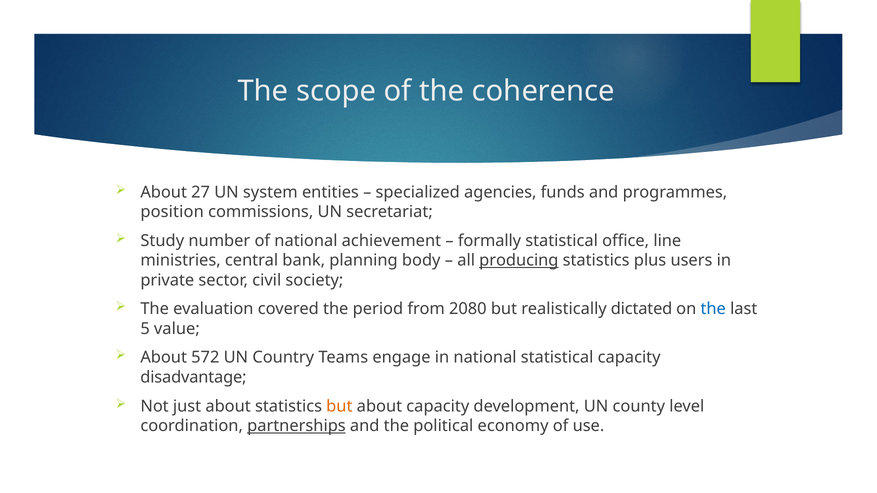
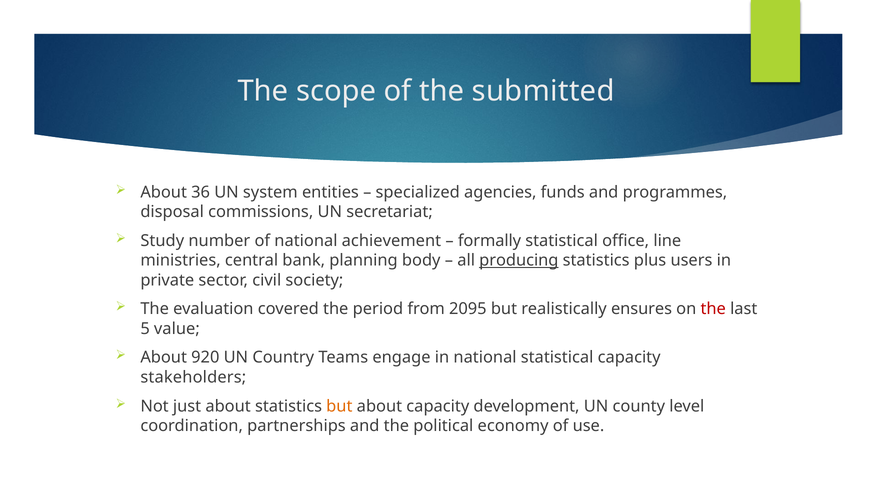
coherence: coherence -> submitted
27: 27 -> 36
position: position -> disposal
2080: 2080 -> 2095
dictated: dictated -> ensures
the at (713, 309) colour: blue -> red
572: 572 -> 920
disadvantage: disadvantage -> stakeholders
partnerships underline: present -> none
